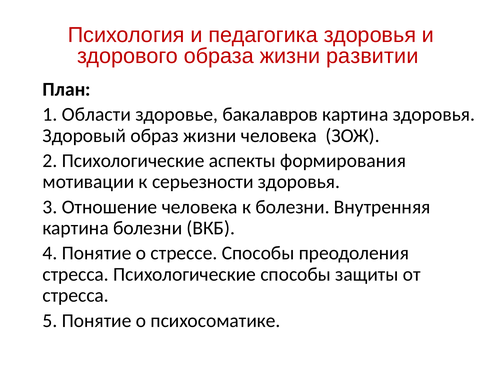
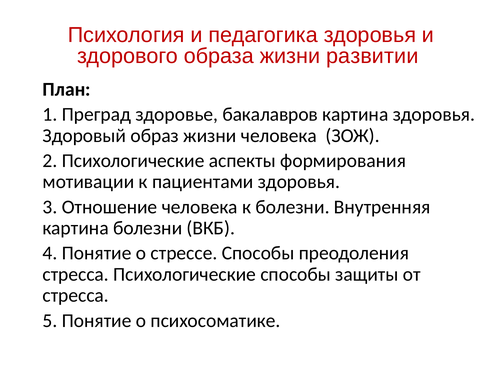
Области: Области -> Преград
серьезности: серьезности -> пациентами
